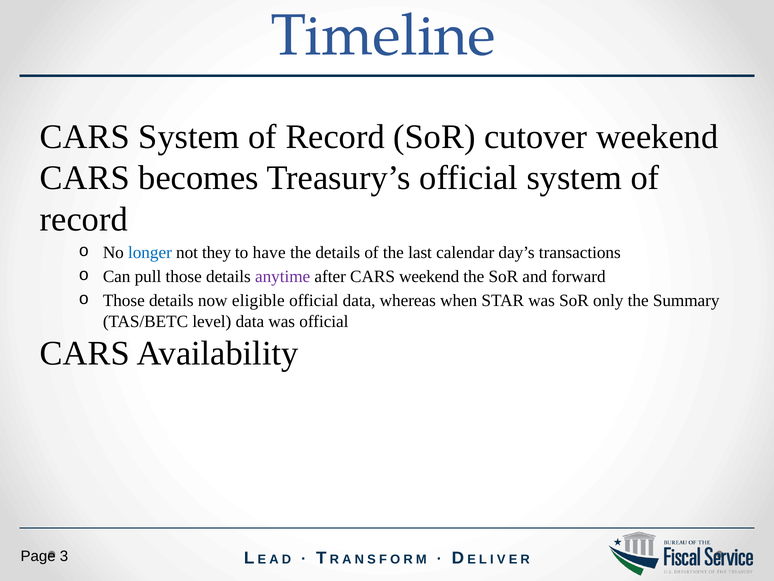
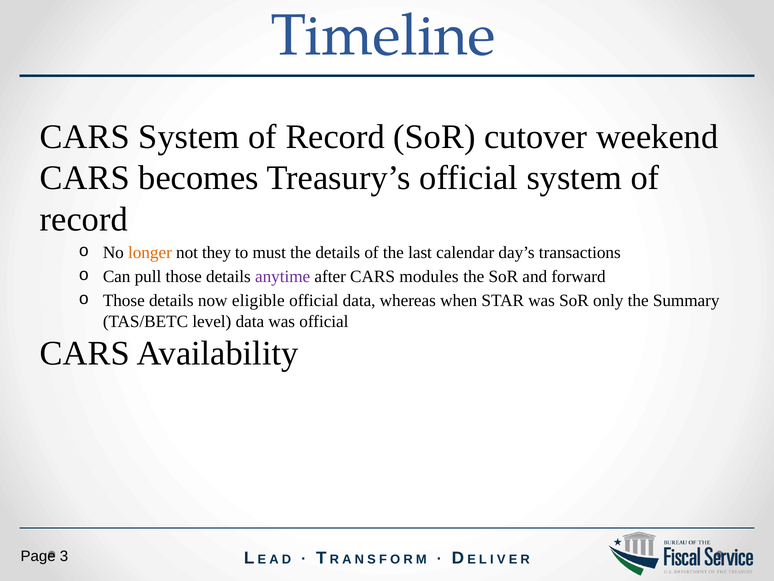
longer colour: blue -> orange
have: have -> must
CARS weekend: weekend -> modules
